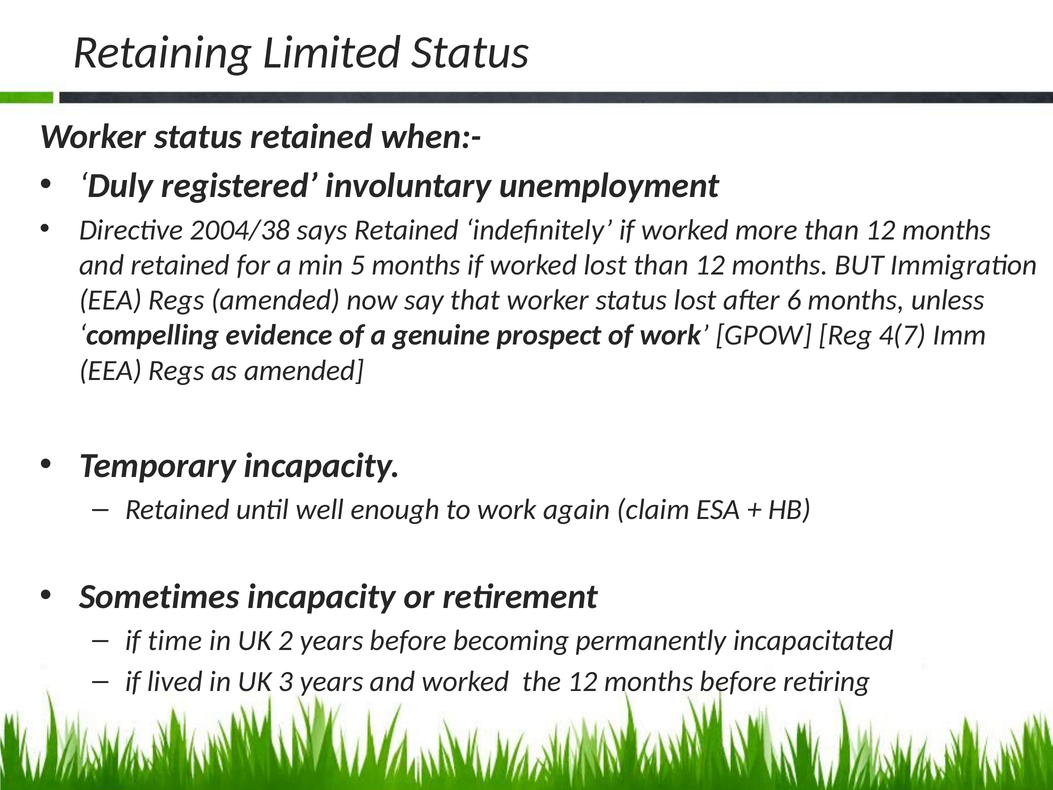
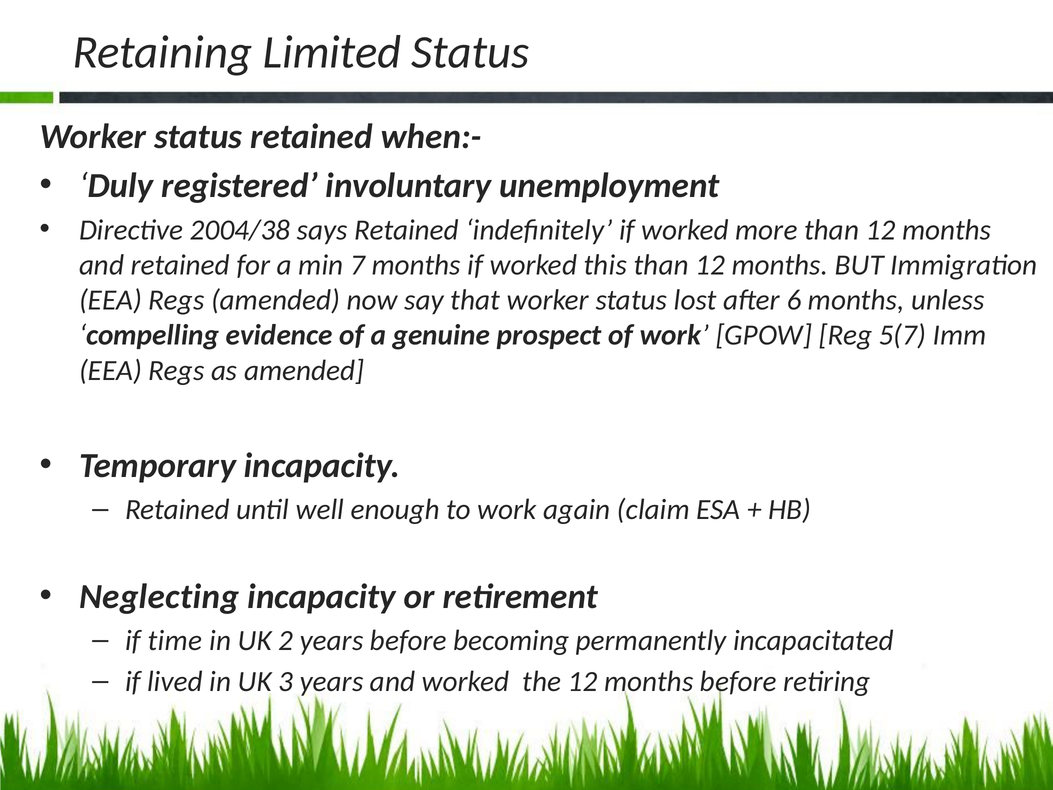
5: 5 -> 7
worked lost: lost -> this
4(7: 4(7 -> 5(7
Sometimes: Sometimes -> Neglecting
